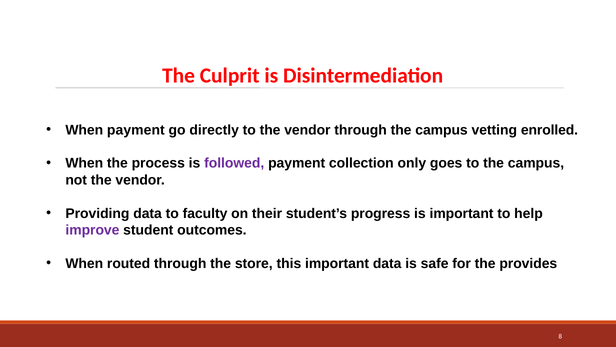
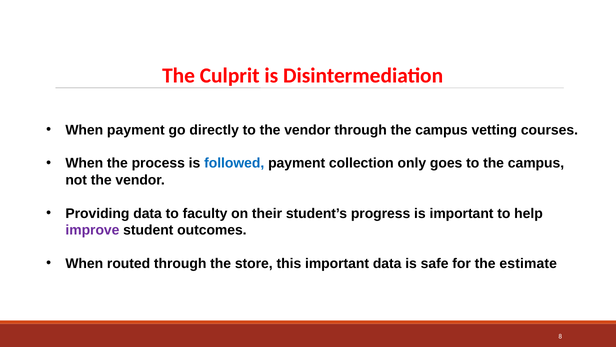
enrolled: enrolled -> courses
followed colour: purple -> blue
provides: provides -> estimate
